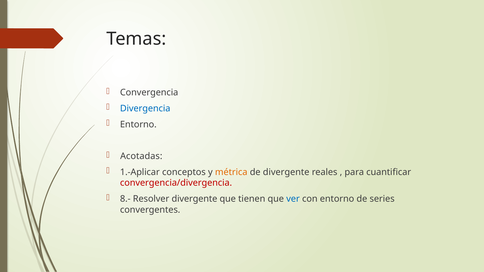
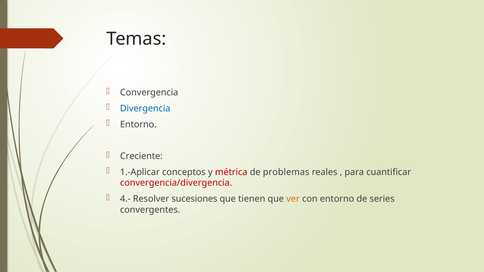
Acotadas: Acotadas -> Creciente
métrica colour: orange -> red
de divergente: divergente -> problemas
8.-: 8.- -> 4.-
Resolver divergente: divergente -> sucesiones
ver colour: blue -> orange
